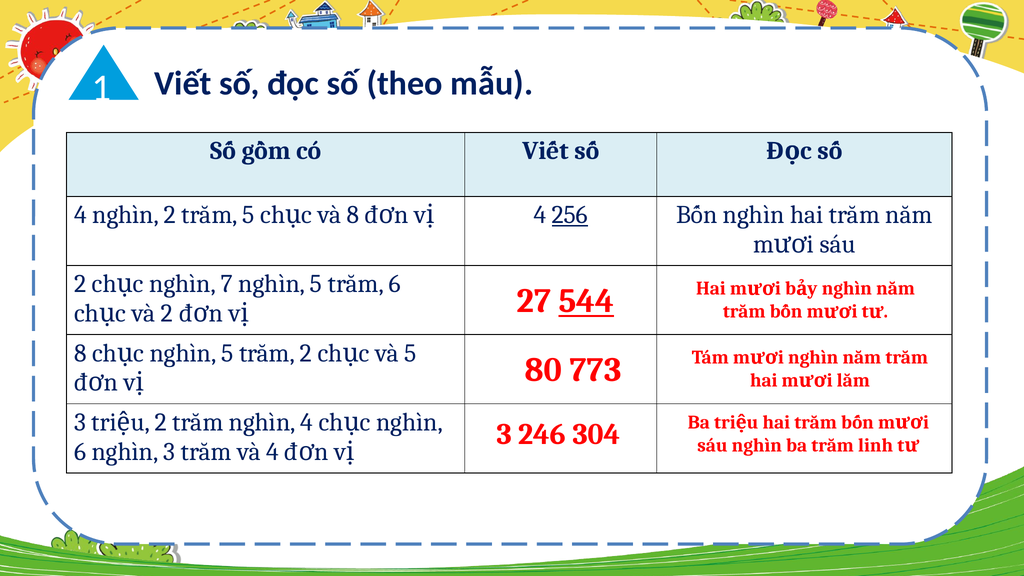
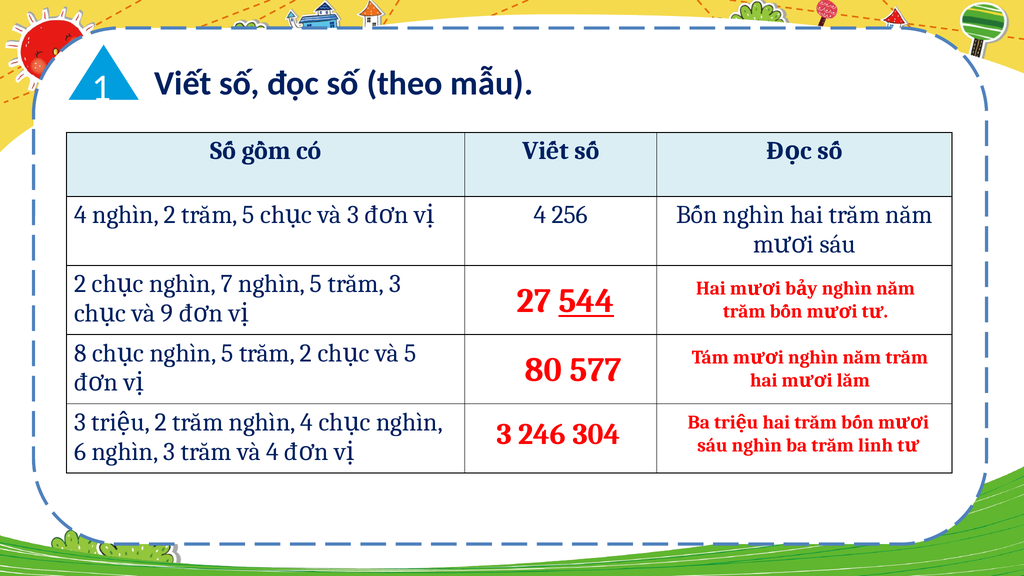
và 8: 8 -> 3
256 underline: present -> none
trăm 6: 6 -> 3
và 2: 2 -> 9
773: 773 -> 577
